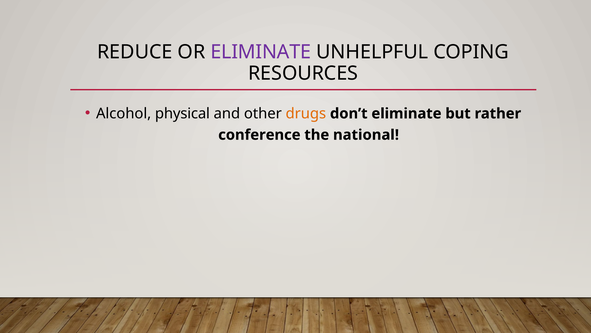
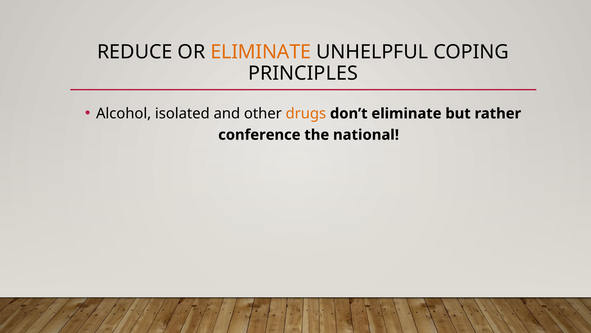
ELIMINATE at (261, 52) colour: purple -> orange
RESOURCES: RESOURCES -> PRINCIPLES
physical: physical -> isolated
